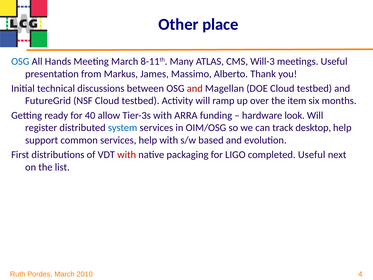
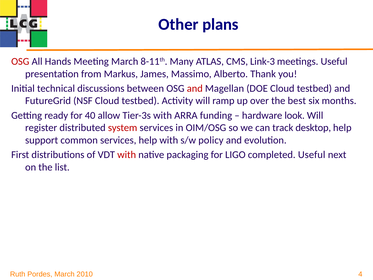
place: place -> plans
OSG at (20, 61) colour: blue -> red
Will-3: Will-3 -> Link-3
item: item -> best
system colour: blue -> red
based: based -> policy
